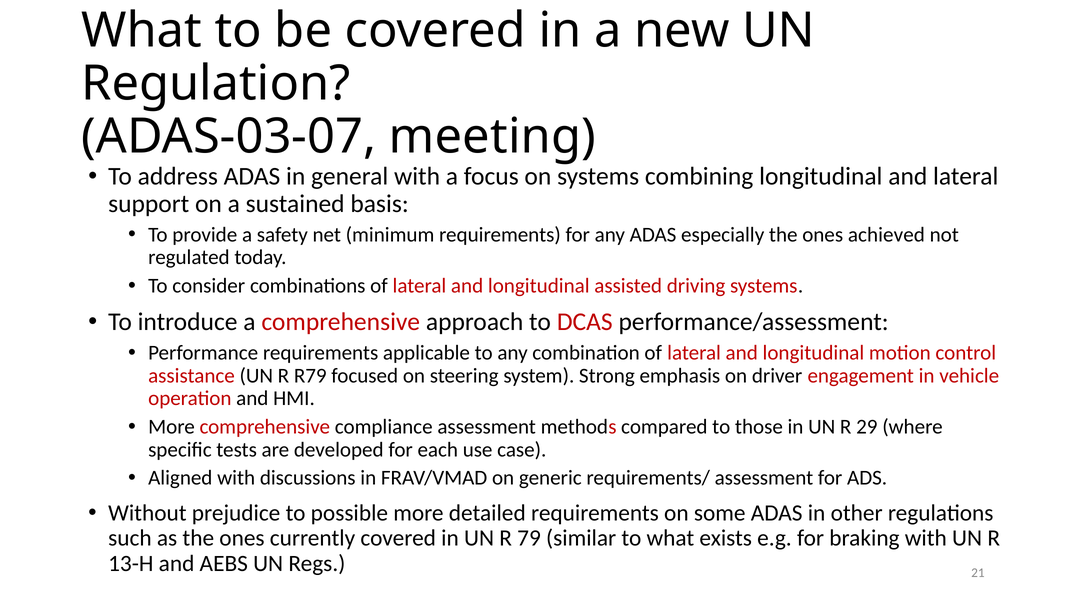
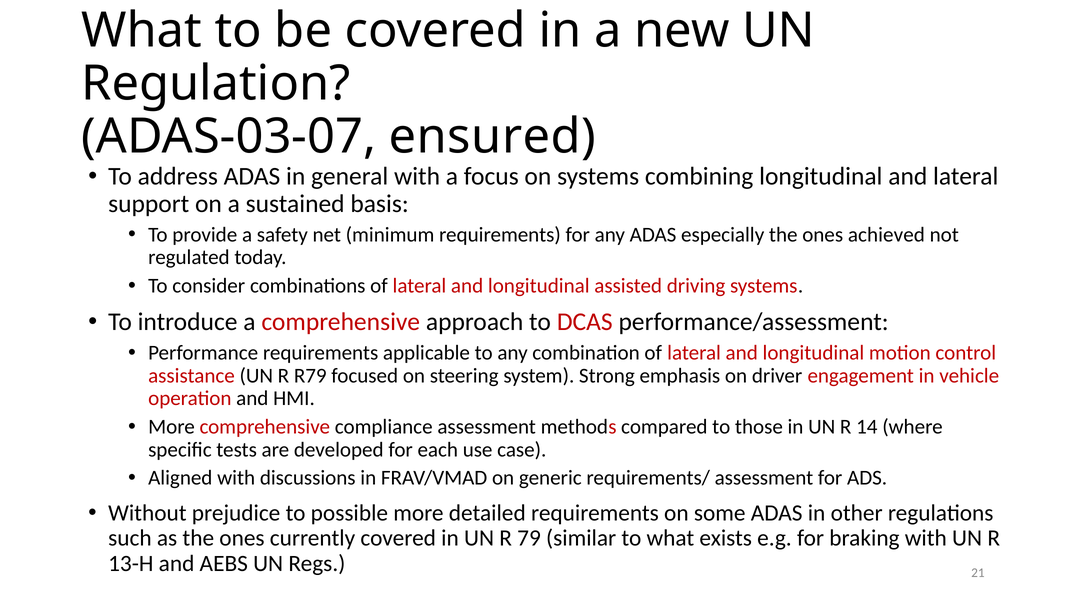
meeting: meeting -> ensured
29: 29 -> 14
